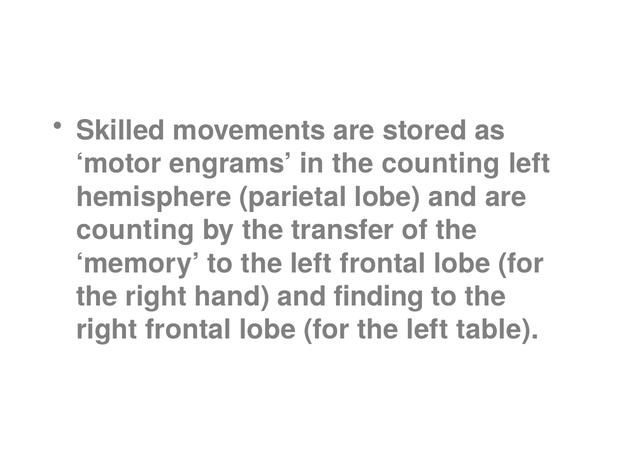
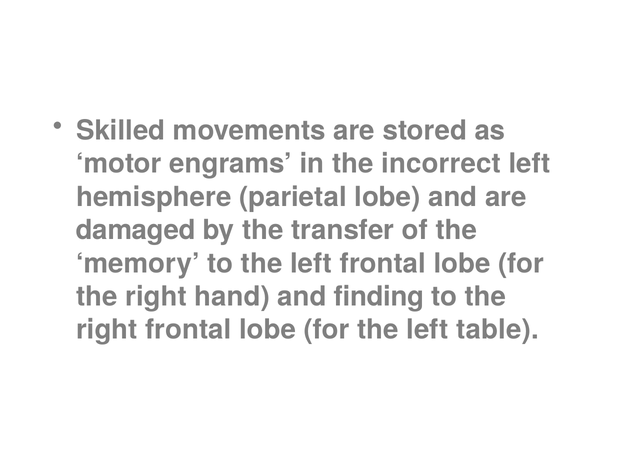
the counting: counting -> incorrect
counting at (135, 230): counting -> damaged
